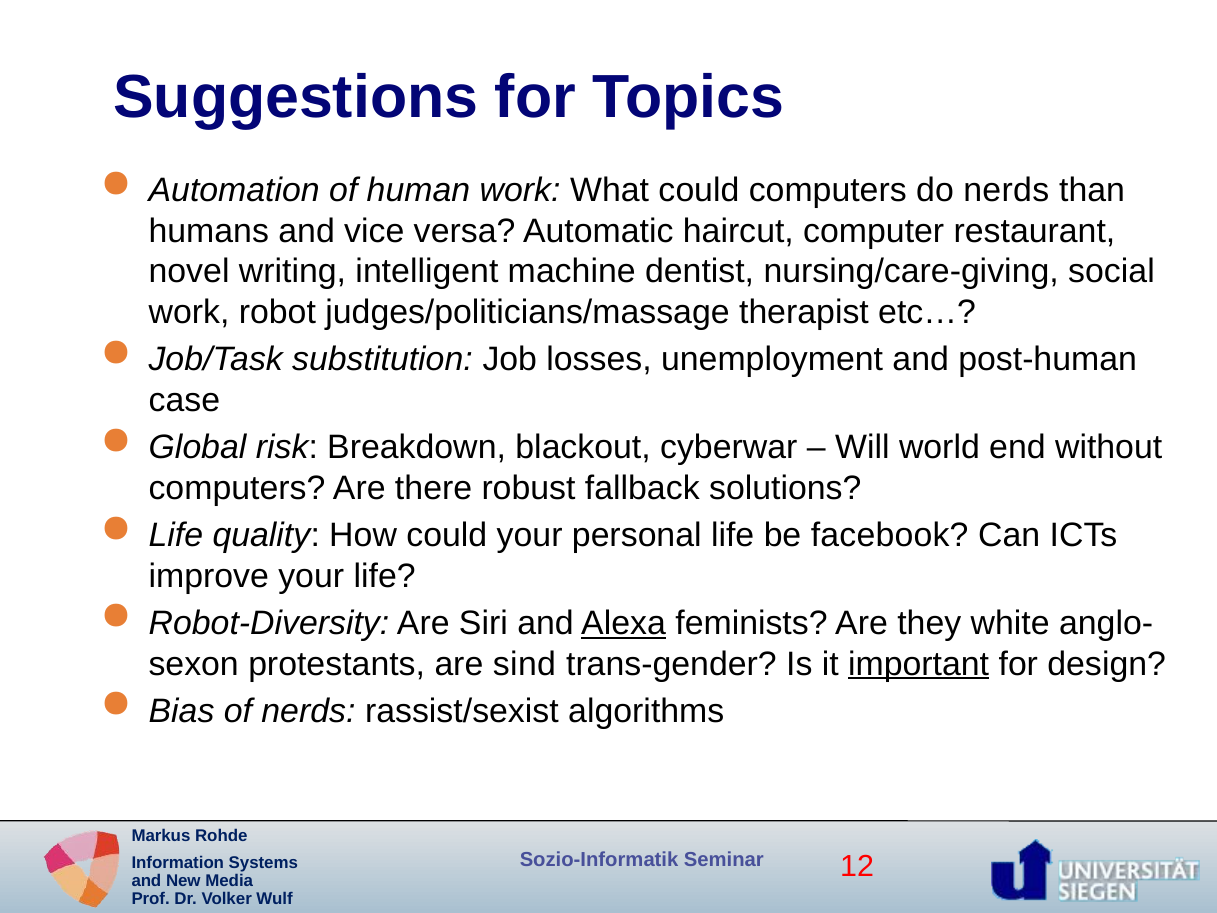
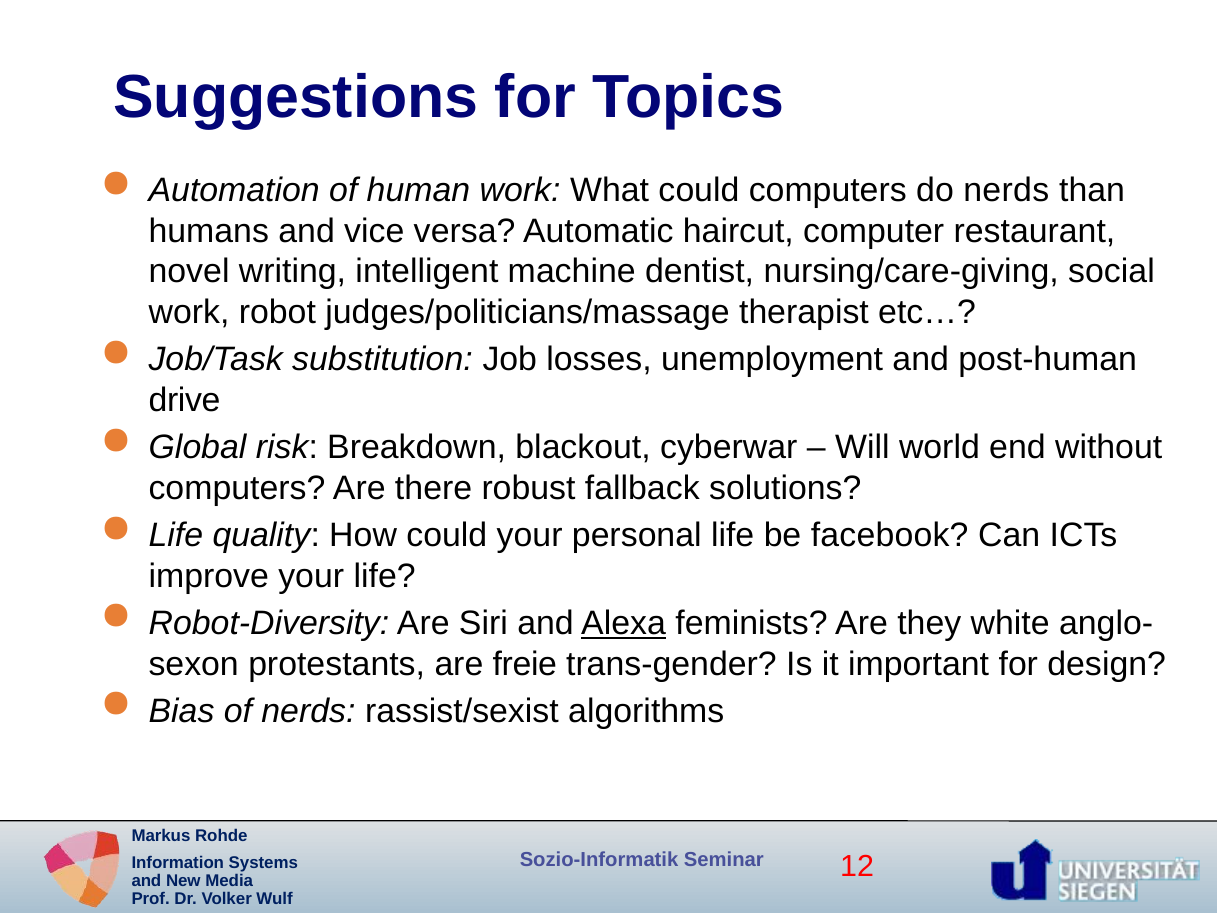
case: case -> drive
sind: sind -> freie
important underline: present -> none
